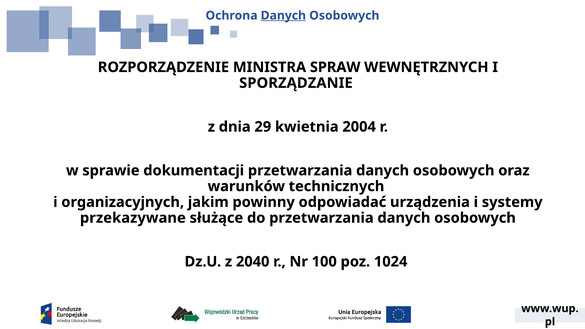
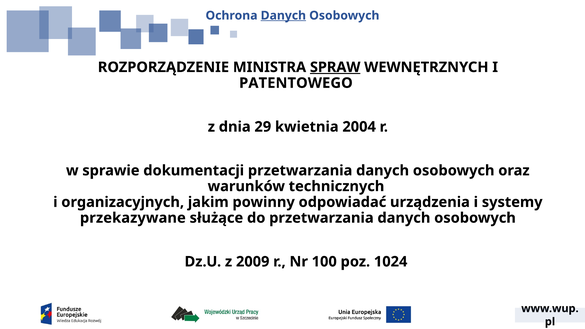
SPRAW underline: none -> present
SPORZĄDZANIE: SPORZĄDZANIE -> PATENTOWEGO
2040: 2040 -> 2009
